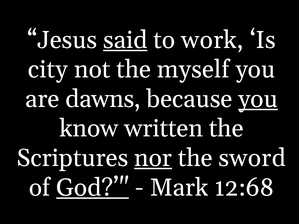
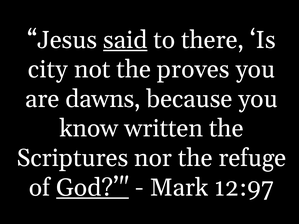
work: work -> there
myself: myself -> proves
you at (258, 99) underline: present -> none
nor underline: present -> none
sword: sword -> refuge
12:68: 12:68 -> 12:97
